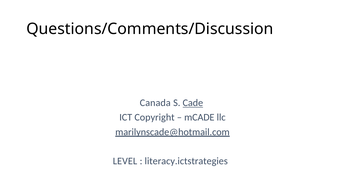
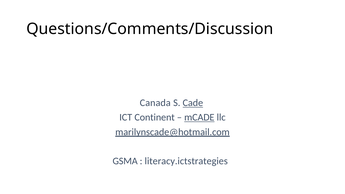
Copyright: Copyright -> Continent
mCADE underline: none -> present
LEVEL: LEVEL -> GSMA
